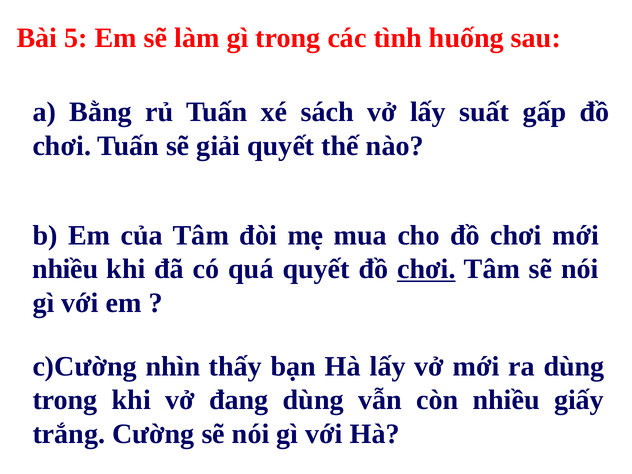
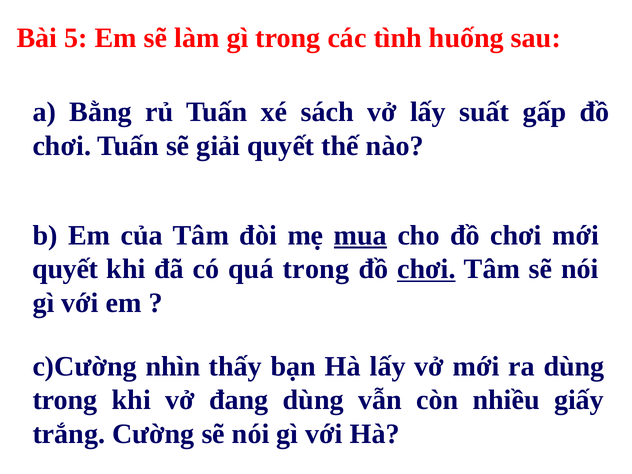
mua underline: none -> present
nhiều at (65, 269): nhiều -> quyết
quá quyết: quyết -> trong
